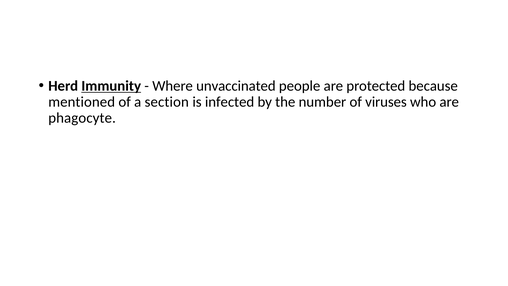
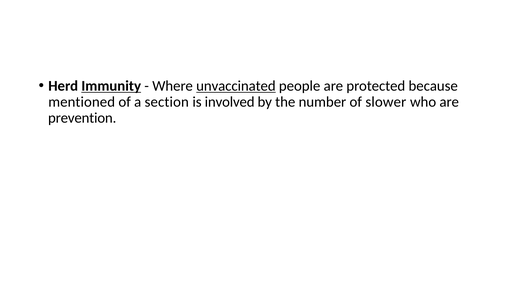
unvaccinated underline: none -> present
infected: infected -> involved
viruses: viruses -> slower
phagocyte: phagocyte -> prevention
